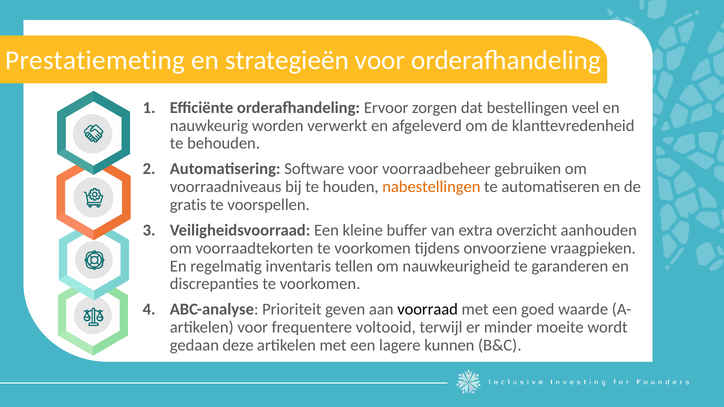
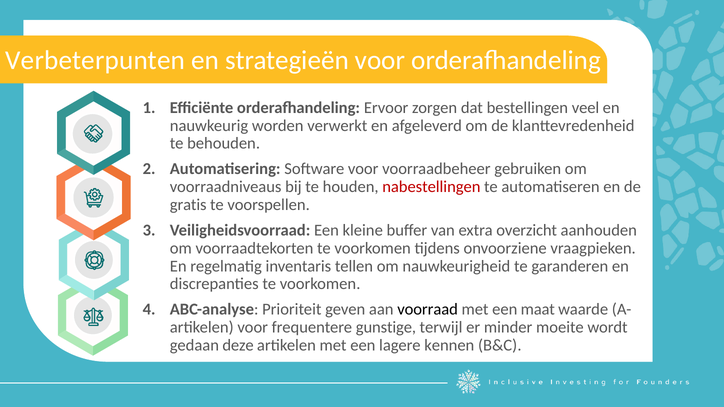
Prestatiemeting: Prestatiemeting -> Verbeterpunten
nabestellingen colour: orange -> red
goed: goed -> maat
voltooid: voltooid -> gunstige
kunnen: kunnen -> kennen
